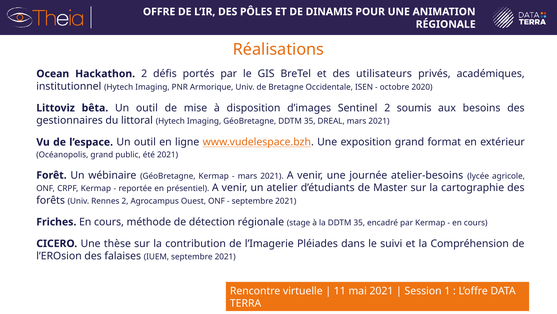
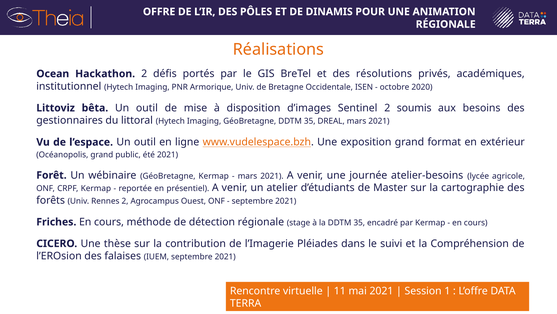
utilisateurs: utilisateurs -> résolutions
